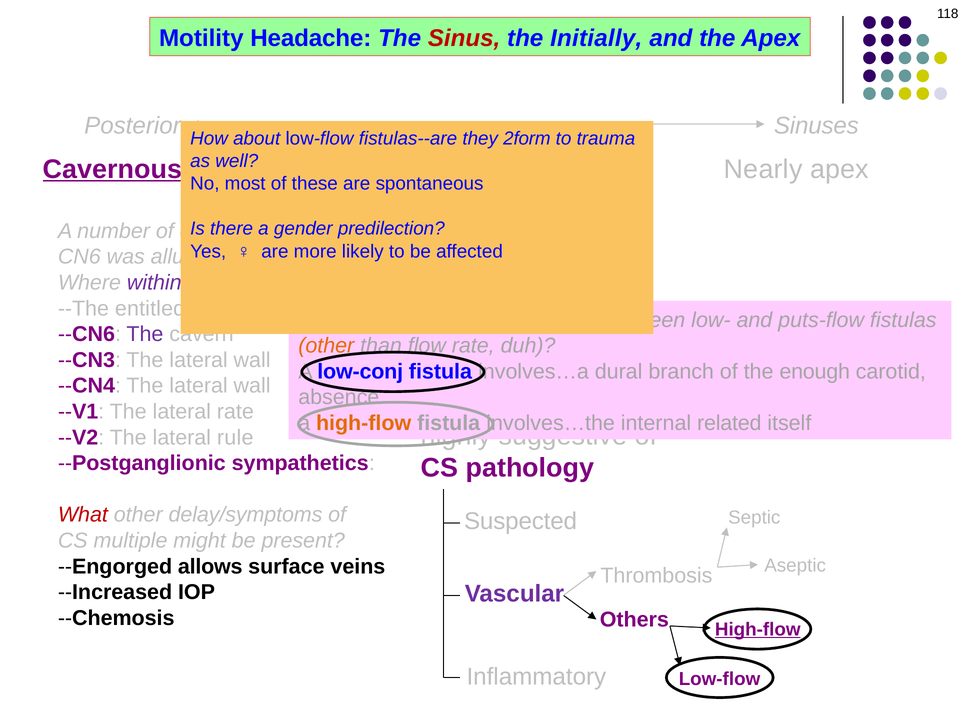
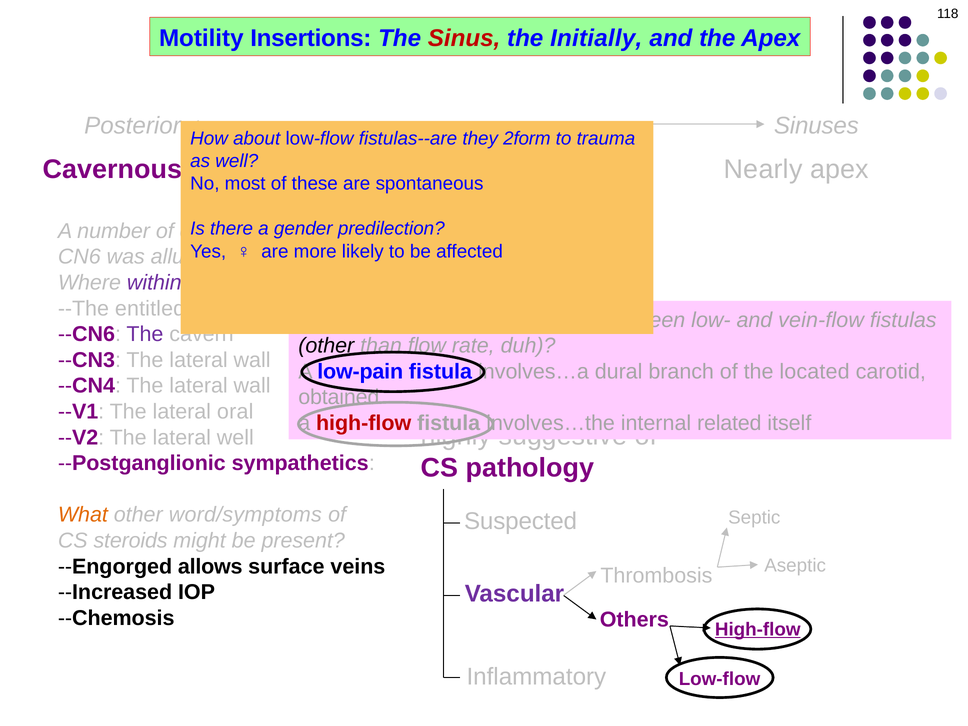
Headache: Headache -> Insertions
Cavernous underline: present -> none
puts-flow: puts-flow -> vein-flow
other at (326, 346) colour: orange -> black
low-conj: low-conj -> low-pain
enough at (815, 372): enough -> located
absence: absence -> obtained
lateral rate: rate -> oral
high-flow at (364, 423) colour: orange -> red
lateral rule: rule -> well
What at (83, 515) colour: red -> orange
delay/symptoms: delay/symptoms -> word/symptoms
multiple: multiple -> steroids
